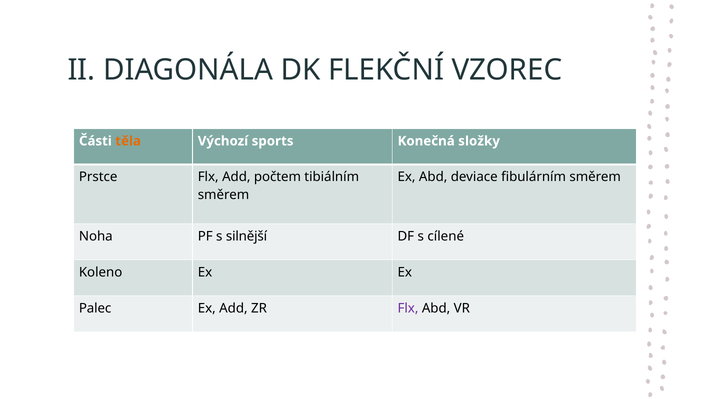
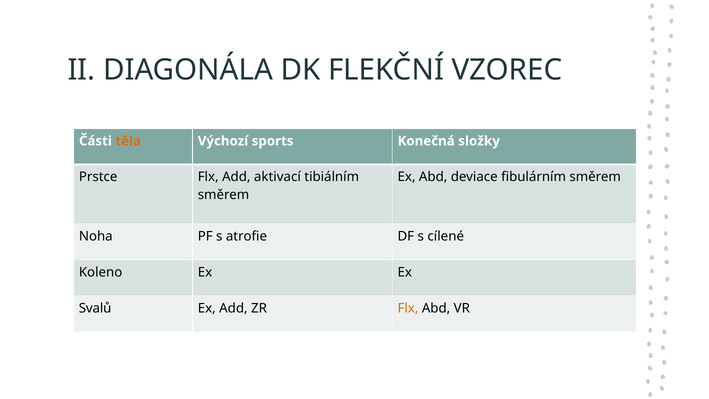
počtem: počtem -> aktivací
silnější: silnější -> atrofie
Palec: Palec -> Svalů
Flx at (408, 308) colour: purple -> orange
